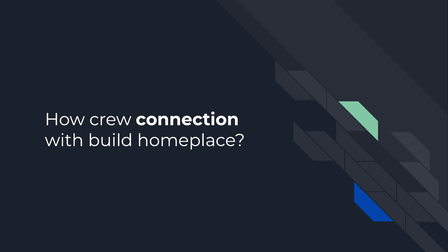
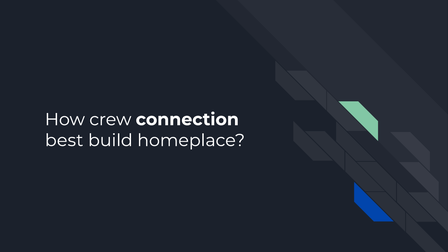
with: with -> best
